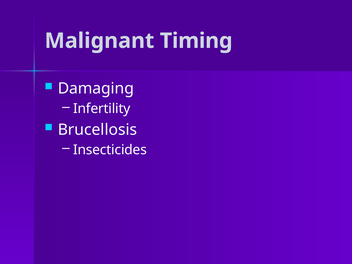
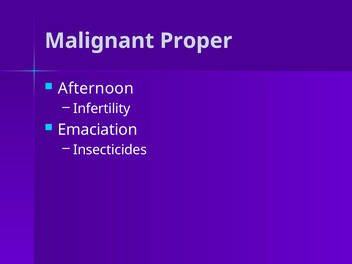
Timing: Timing -> Proper
Damaging: Damaging -> Afternoon
Brucellosis: Brucellosis -> Emaciation
